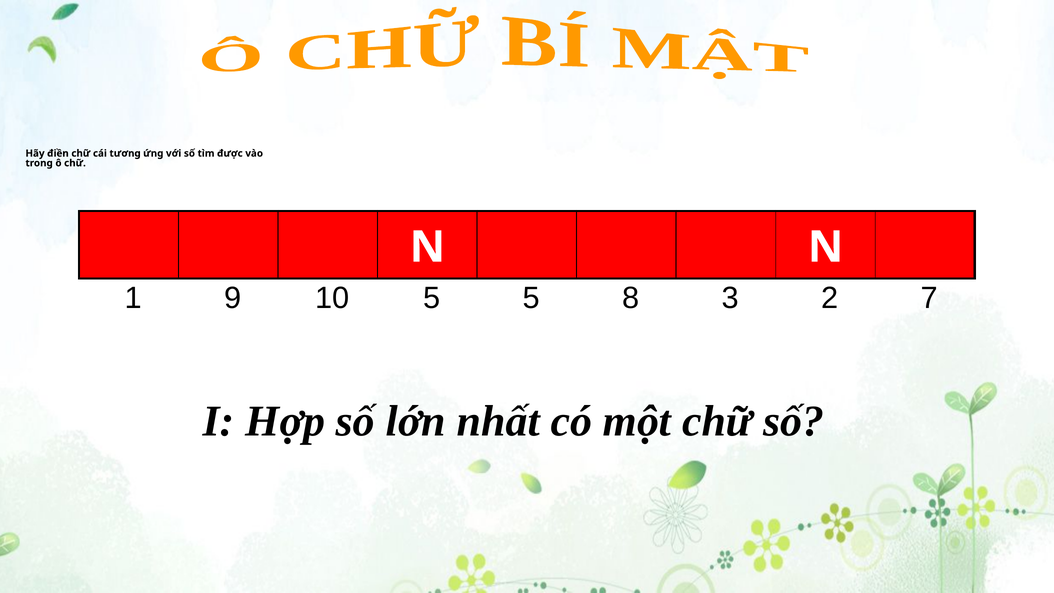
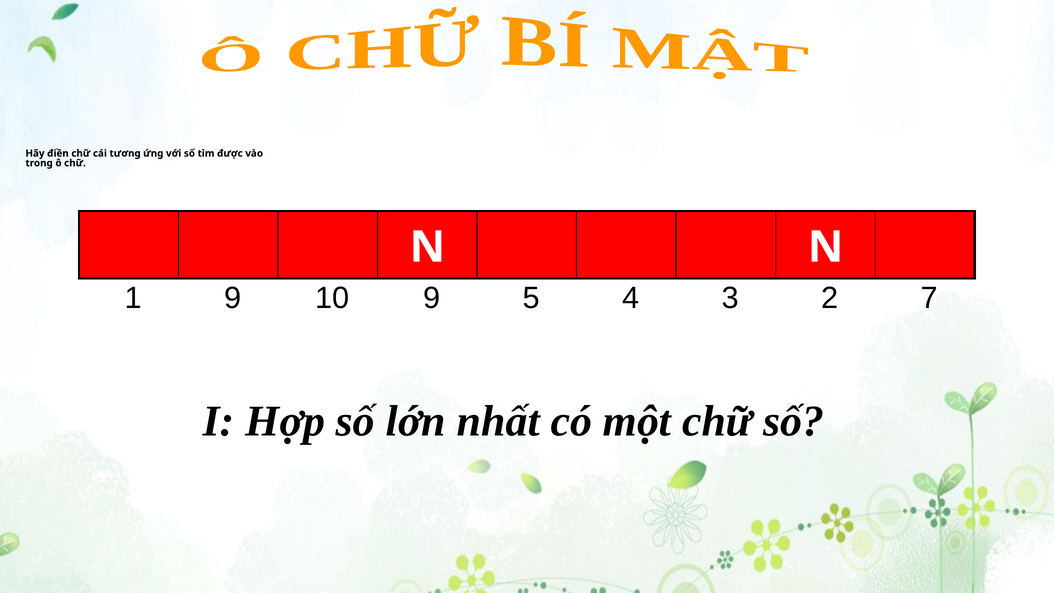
10 5: 5 -> 9
8: 8 -> 4
